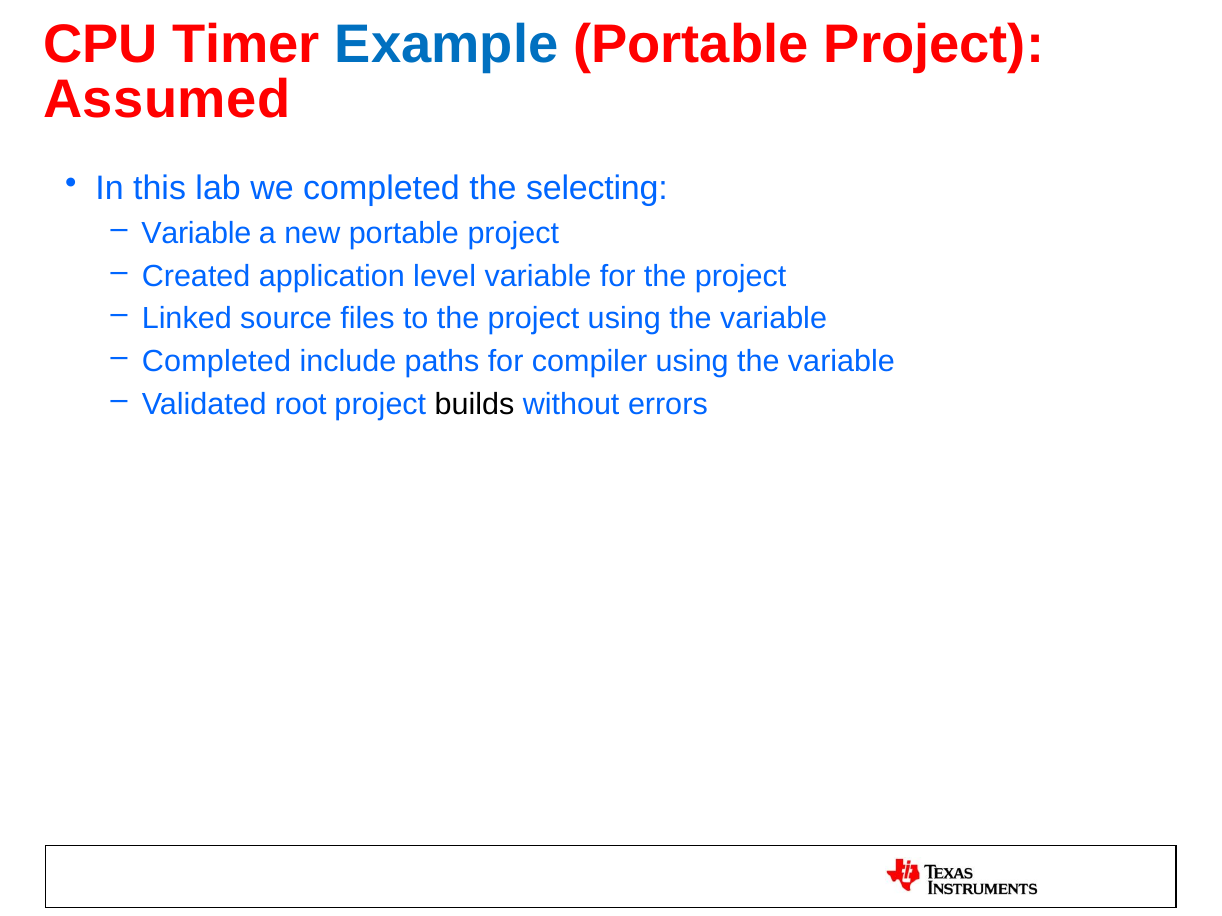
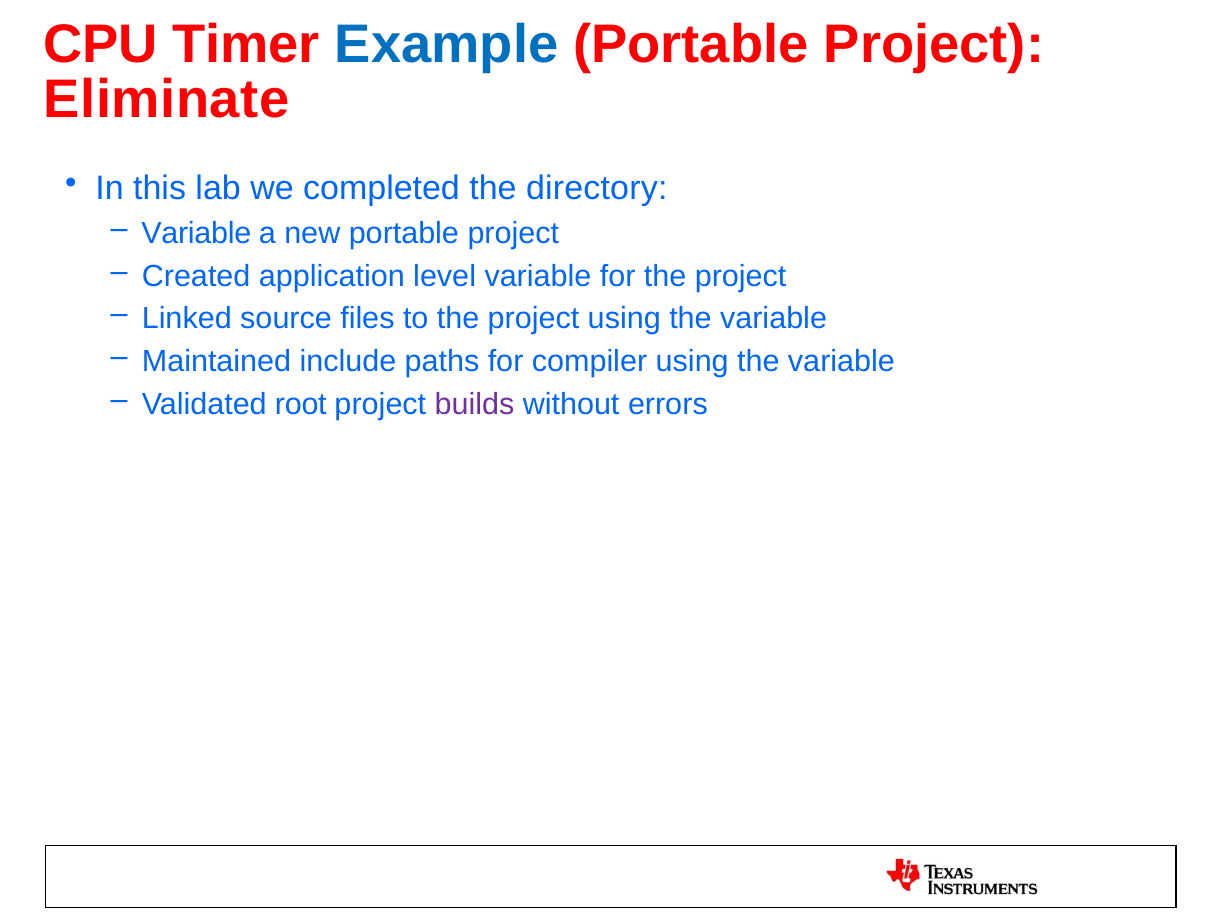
Assumed: Assumed -> Eliminate
selecting: selecting -> directory
Completed at (216, 362): Completed -> Maintained
builds colour: black -> purple
